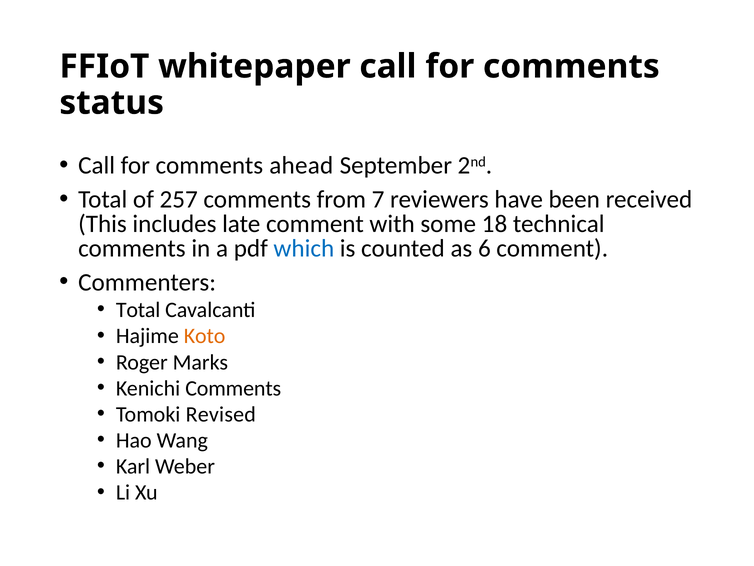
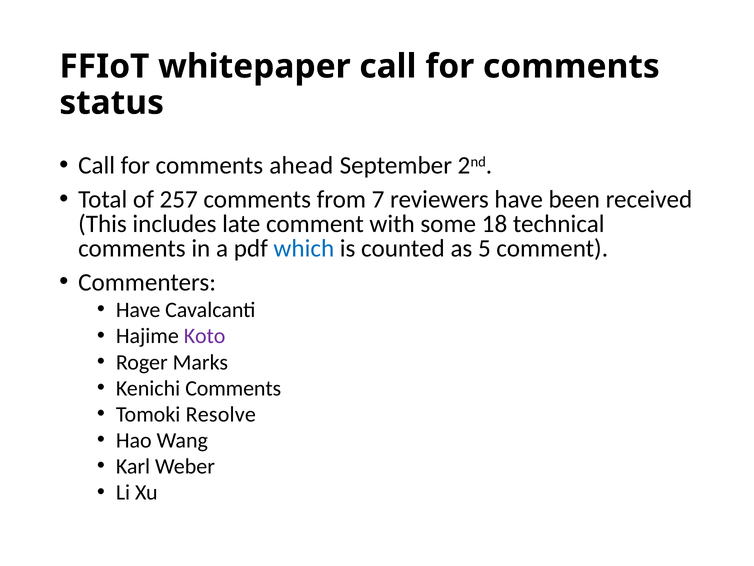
6: 6 -> 5
Total at (138, 310): Total -> Have
Koto colour: orange -> purple
Revised: Revised -> Resolve
